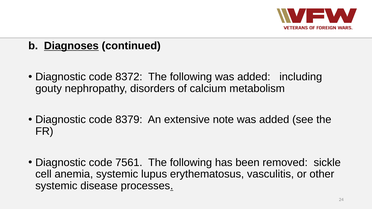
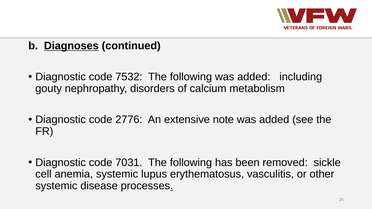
8372: 8372 -> 7532
8379: 8379 -> 2776
7561: 7561 -> 7031
